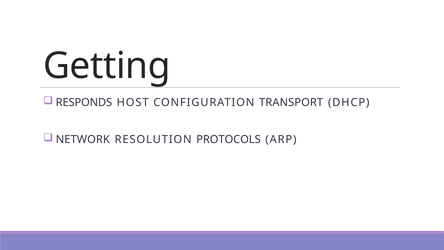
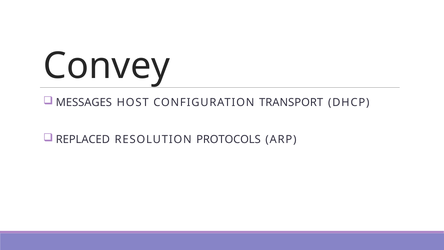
Getting: Getting -> Convey
RESPONDS: RESPONDS -> MESSAGES
NETWORK: NETWORK -> REPLACED
